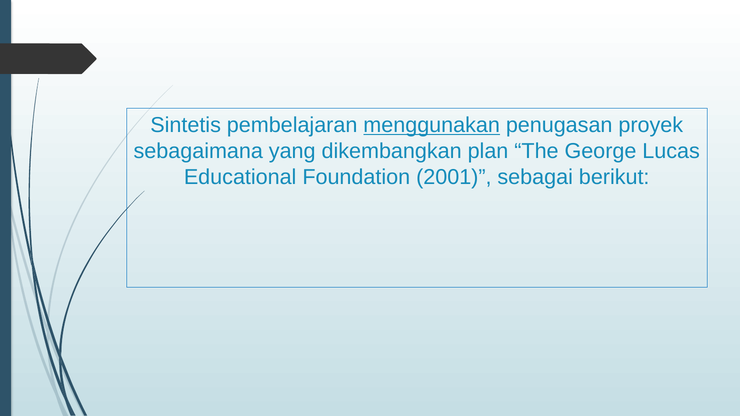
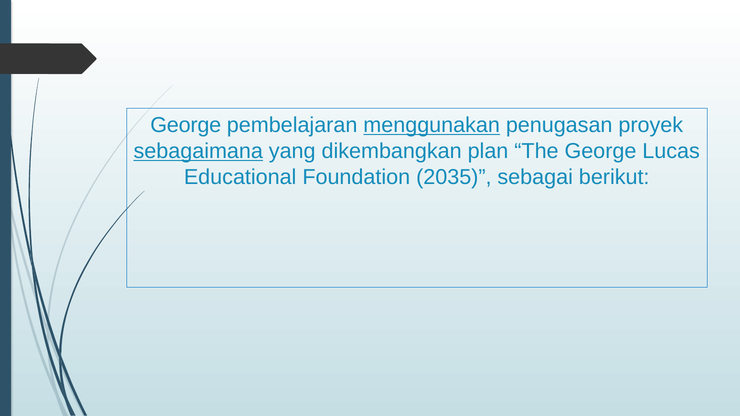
Sintetis at (186, 125): Sintetis -> George
sebagaimana underline: none -> present
2001: 2001 -> 2035
